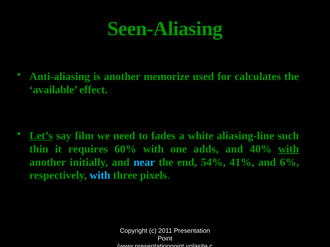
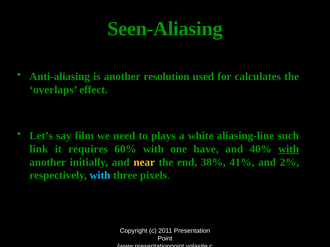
memorize: memorize -> resolution
available: available -> overlaps
Let’s underline: present -> none
fades: fades -> plays
thin: thin -> link
adds: adds -> have
near colour: light blue -> yellow
54%: 54% -> 38%
6%: 6% -> 2%
